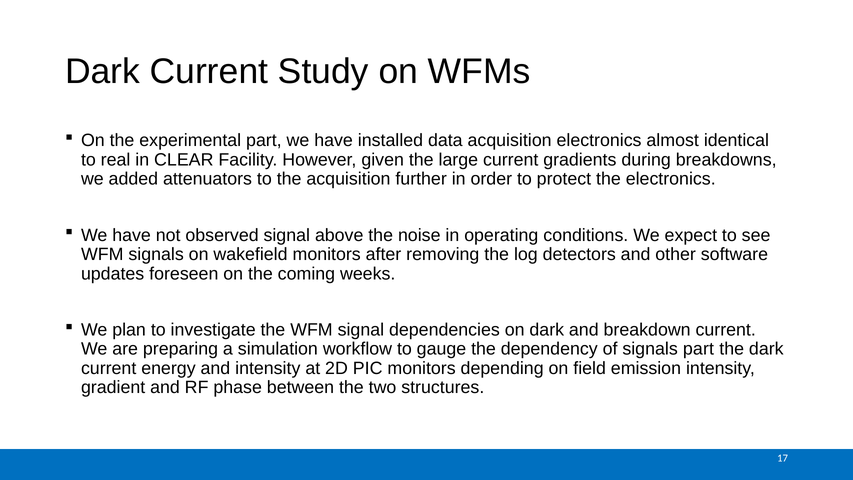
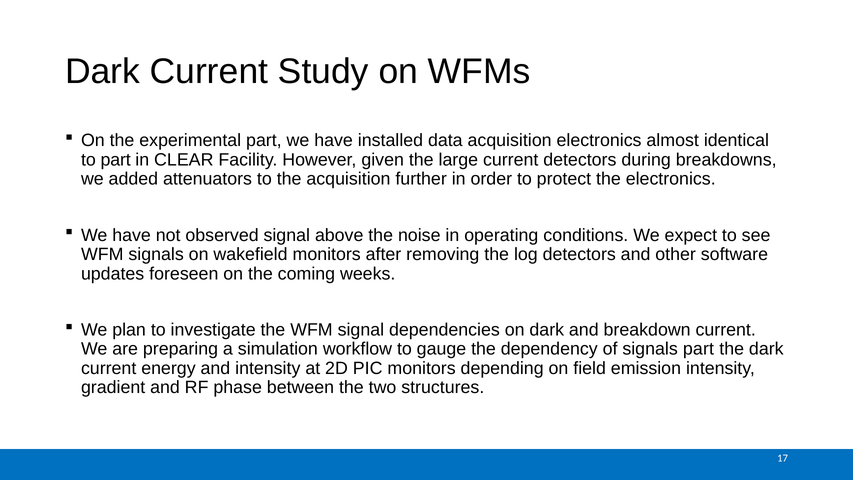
to real: real -> part
current gradients: gradients -> detectors
